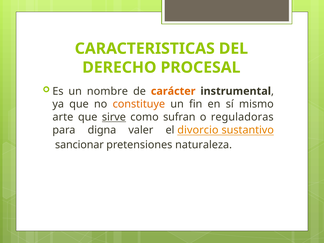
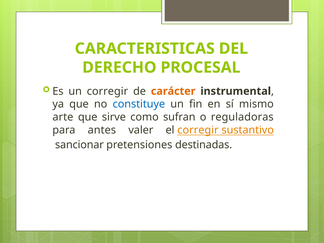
un nombre: nombre -> corregir
constituye colour: orange -> blue
sirve underline: present -> none
digna: digna -> antes
el divorcio: divorcio -> corregir
naturaleza: naturaleza -> destinadas
